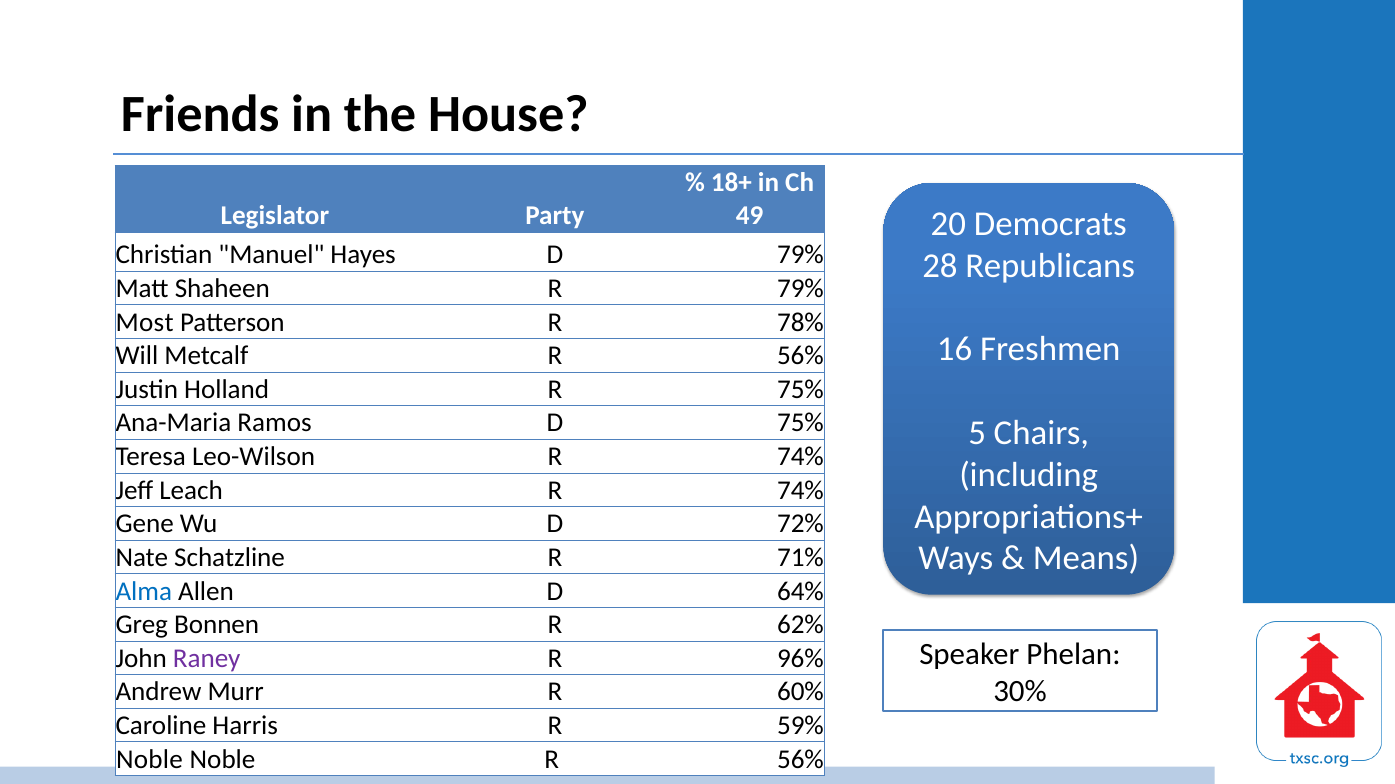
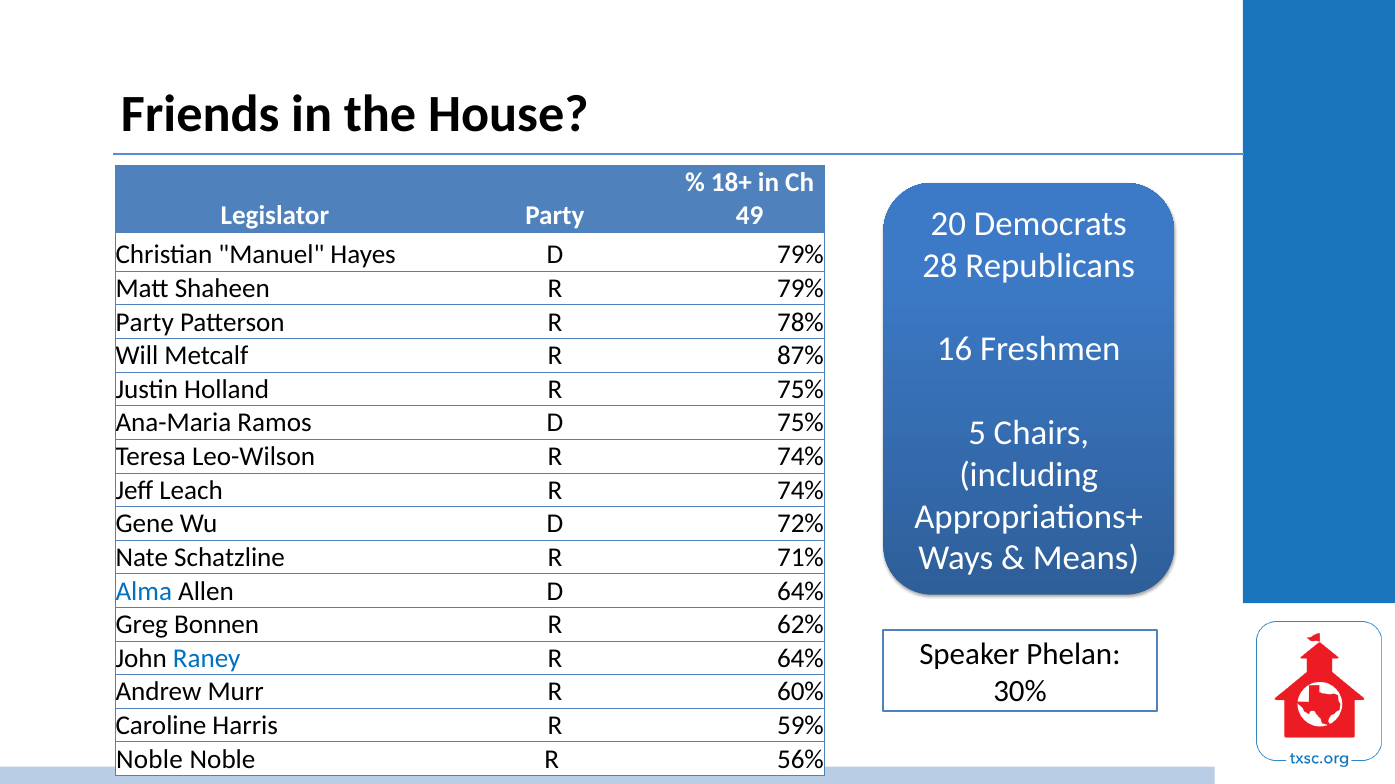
Most at (145, 322): Most -> Party
Metcalf R 56%: 56% -> 87%
Raney colour: purple -> blue
R 96%: 96% -> 64%
